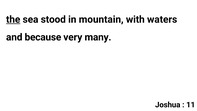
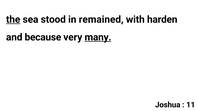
mountain: mountain -> remained
waters: waters -> harden
many underline: none -> present
